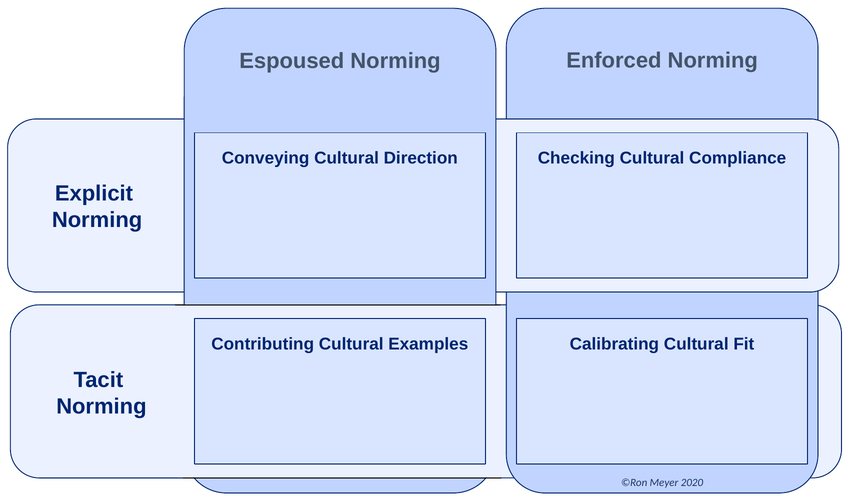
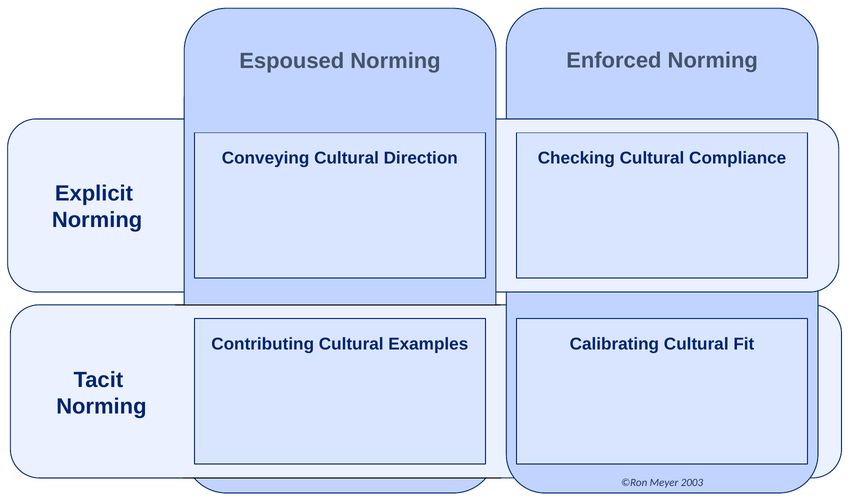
2020: 2020 -> 2003
